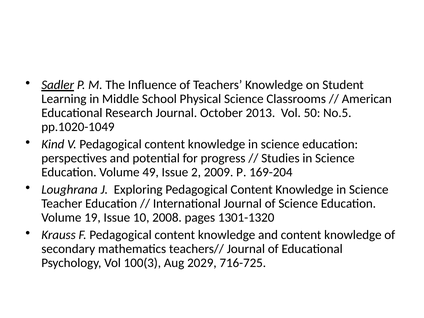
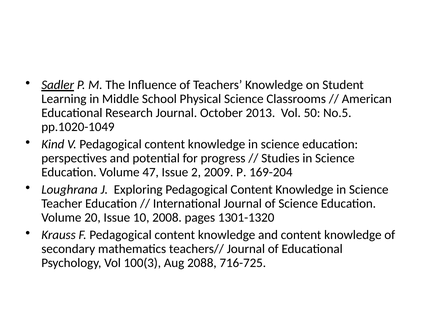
49: 49 -> 47
19: 19 -> 20
2029: 2029 -> 2088
